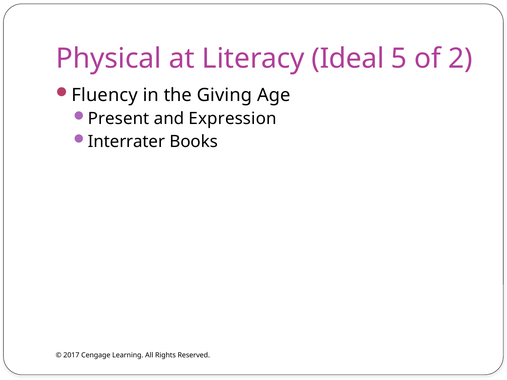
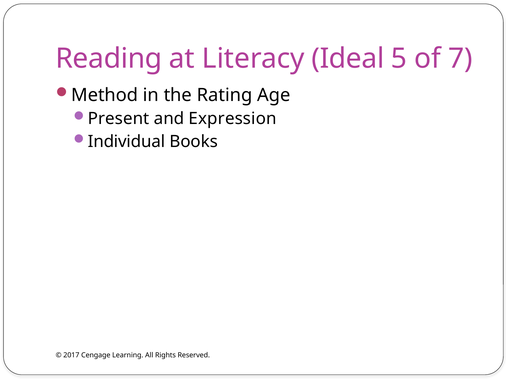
Physical: Physical -> Reading
2: 2 -> 7
Fluency: Fluency -> Method
Giving: Giving -> Rating
Interrater: Interrater -> Individual
